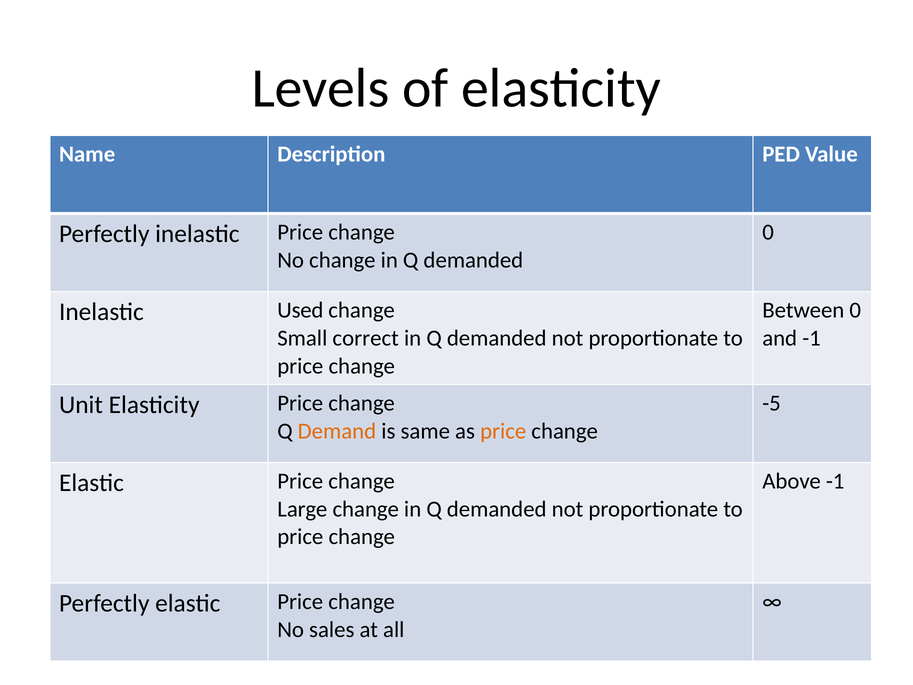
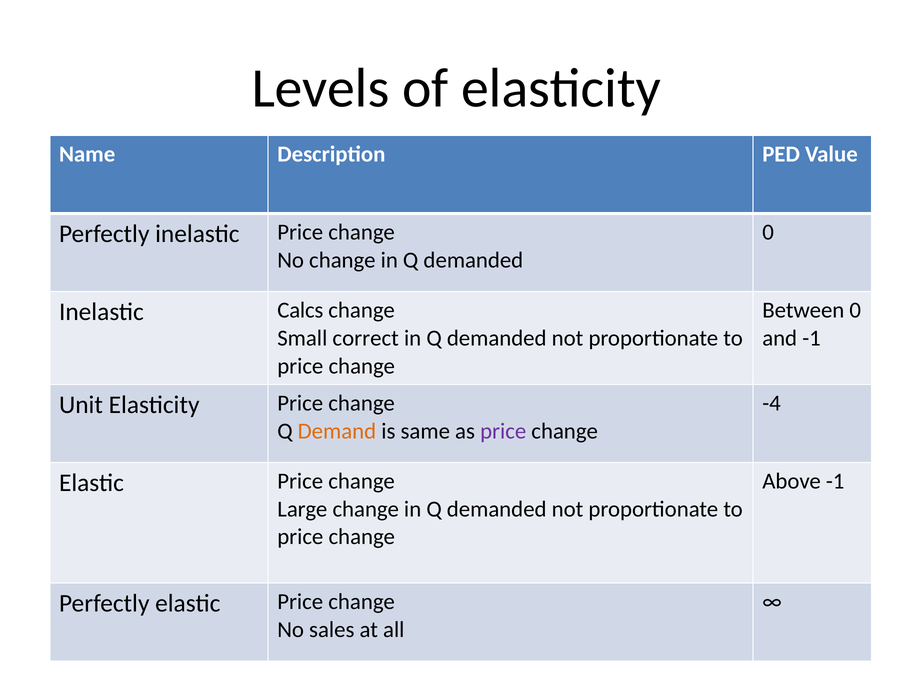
Used: Used -> Calcs
-5: -5 -> -4
price at (503, 431) colour: orange -> purple
